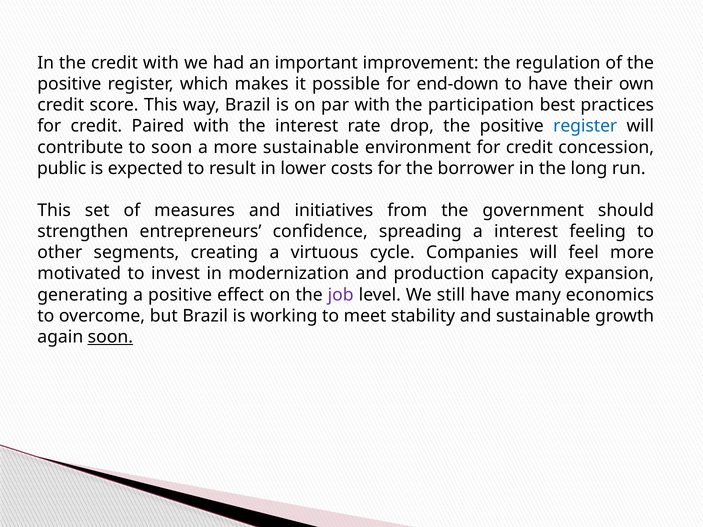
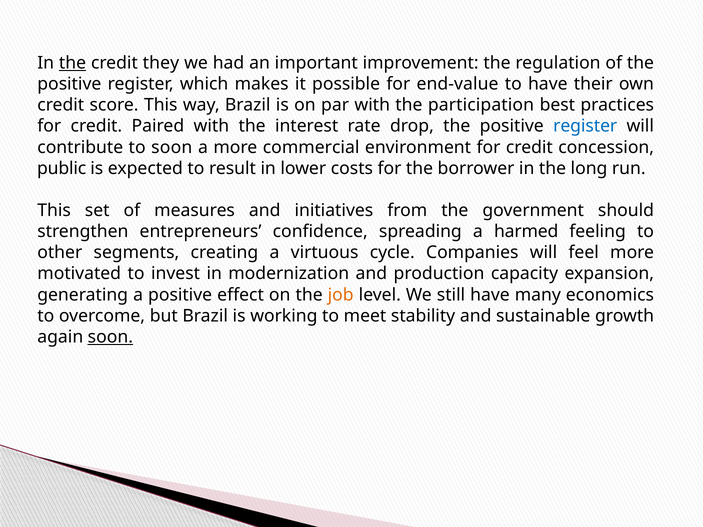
the at (73, 63) underline: none -> present
credit with: with -> they
end-down: end-down -> end-value
more sustainable: sustainable -> commercial
a interest: interest -> harmed
job colour: purple -> orange
